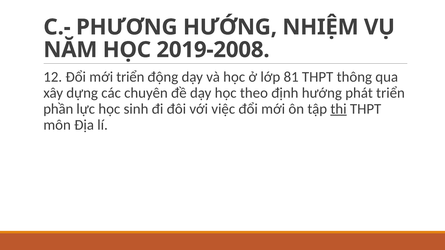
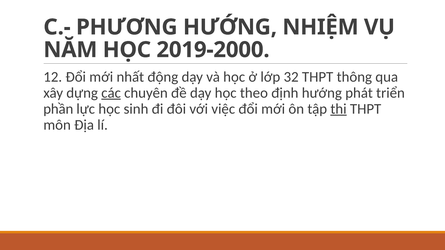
2019-2008: 2019-2008 -> 2019-2000
mới triển: triển -> nhất
81: 81 -> 32
các underline: none -> present
